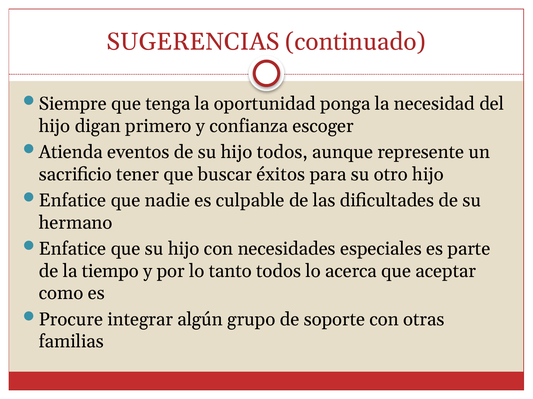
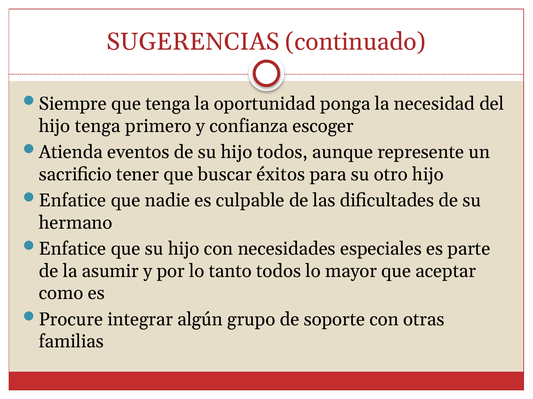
hijo digan: digan -> tenga
tiempo: tiempo -> asumir
acerca: acerca -> mayor
